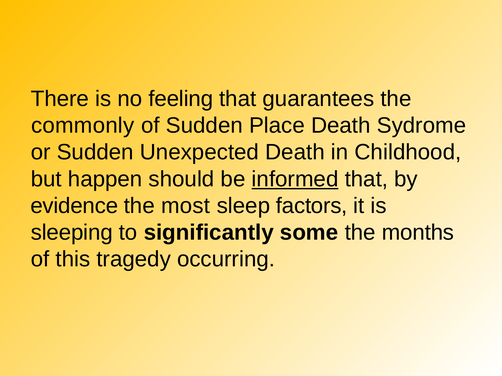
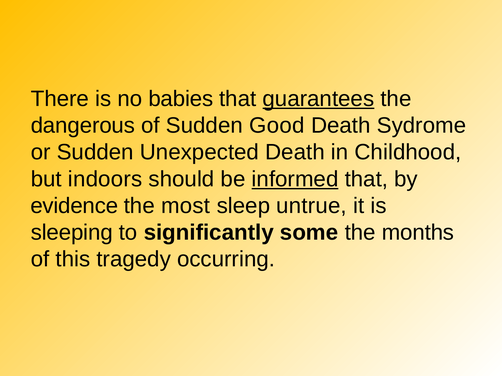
feeling: feeling -> babies
guarantees underline: none -> present
commonly: commonly -> dangerous
Place: Place -> Good
happen: happen -> indoors
factors: factors -> untrue
